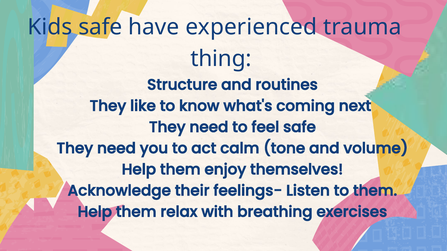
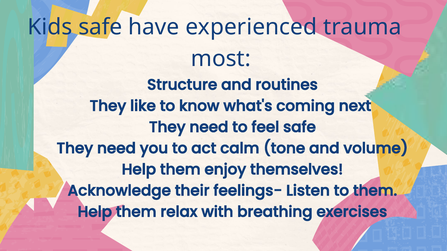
thing: thing -> most
